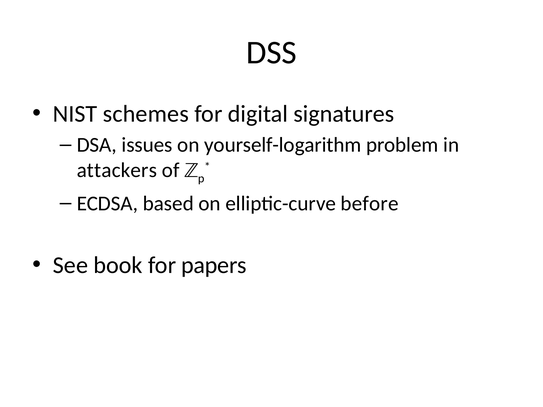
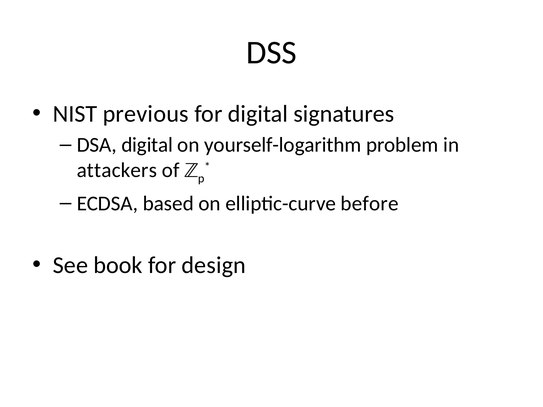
schemes: schemes -> previous
DSA issues: issues -> digital
papers: papers -> design
